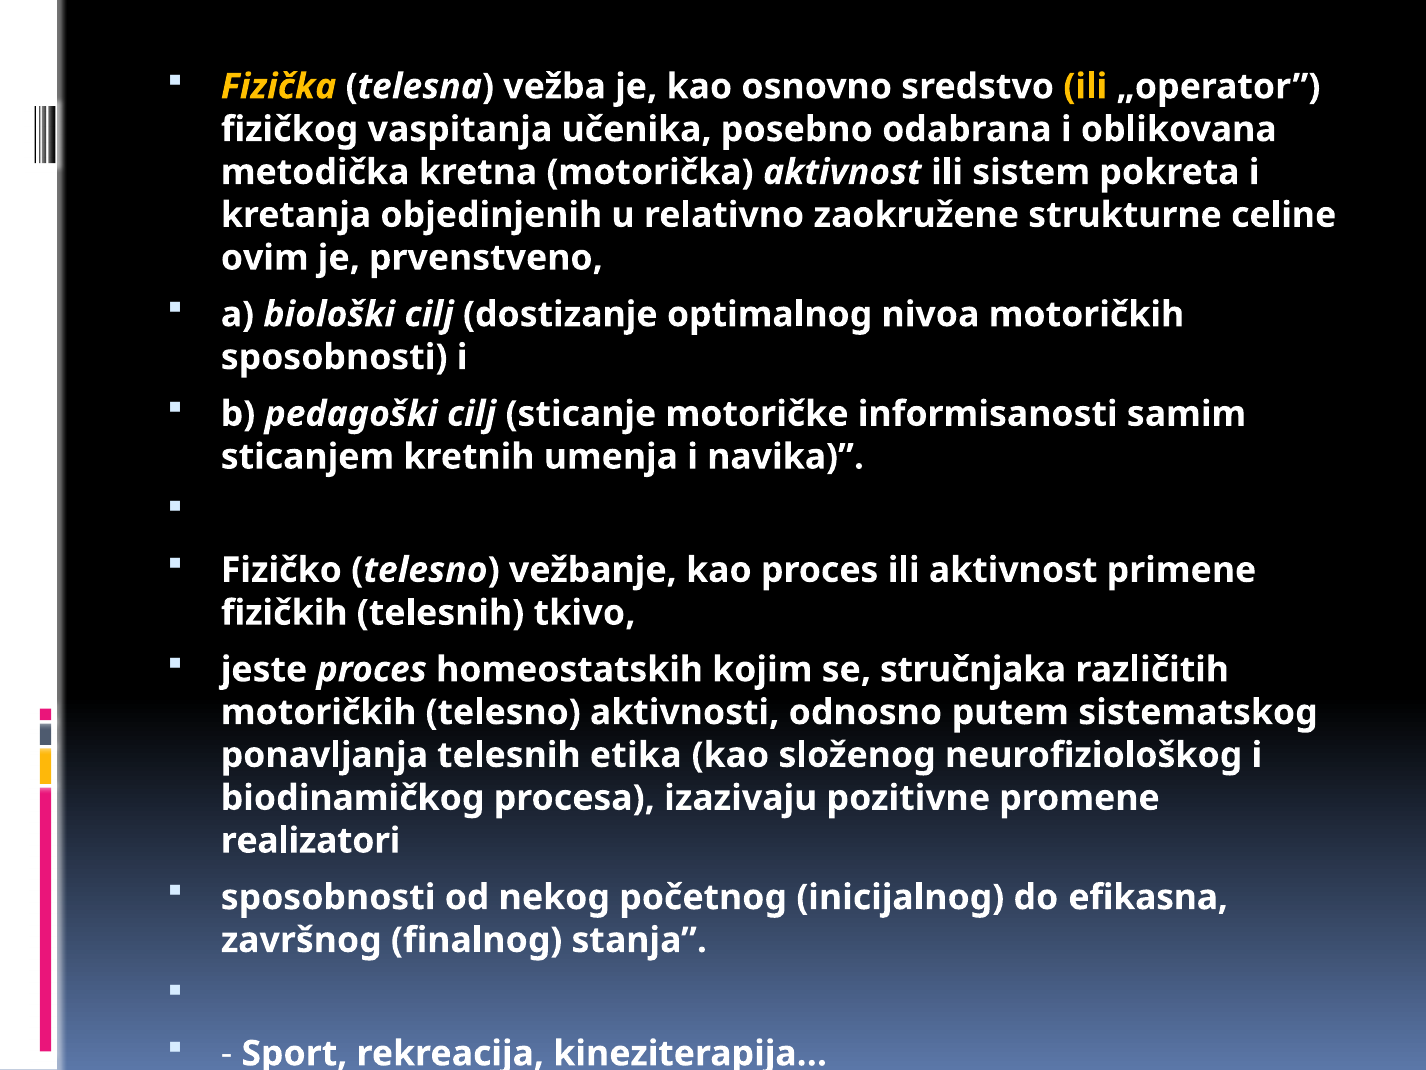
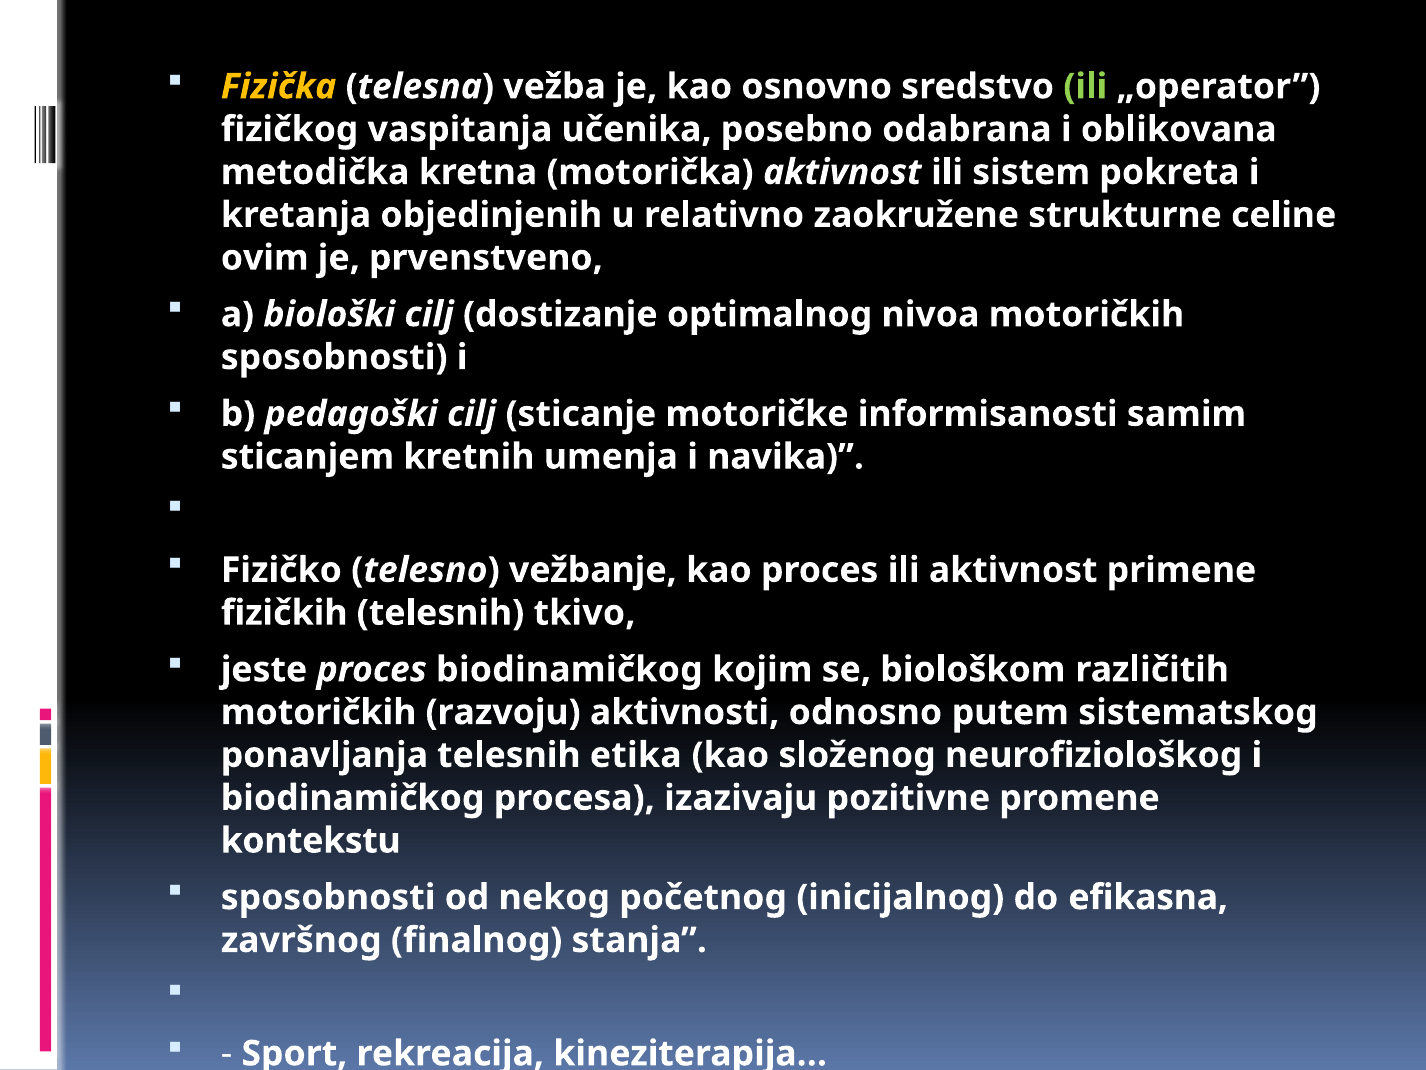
ili at (1085, 87) colour: yellow -> light green
proces homeostatskih: homeostatskih -> biodinamičkog
stručnjaka: stručnjaka -> biološkom
motoričkih telesno: telesno -> razvoju
realizatori: realizatori -> kontekstu
